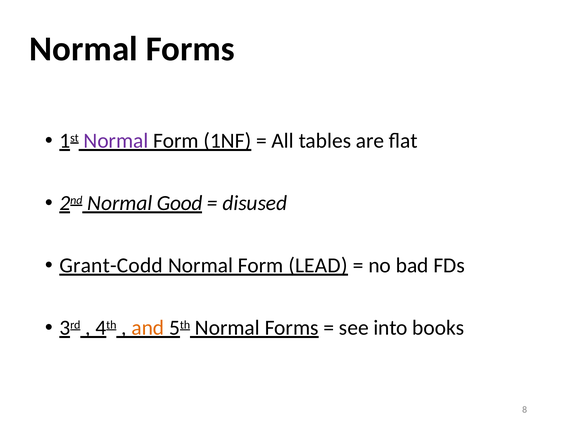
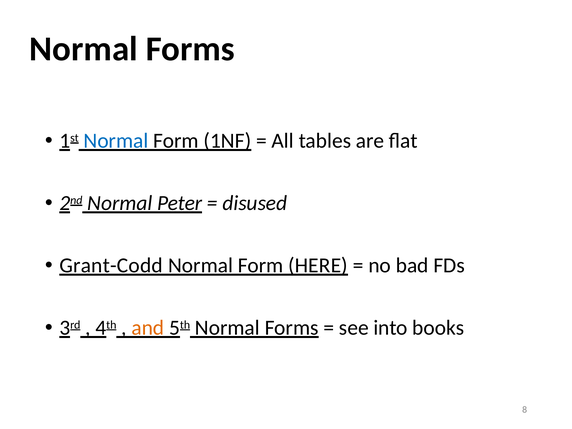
Normal at (116, 141) colour: purple -> blue
Good: Good -> Peter
LEAD: LEAD -> HERE
